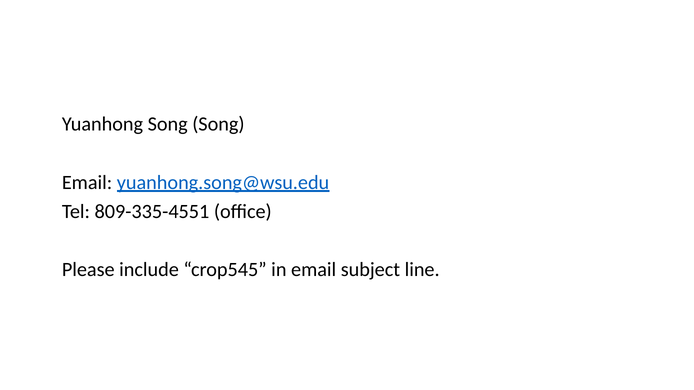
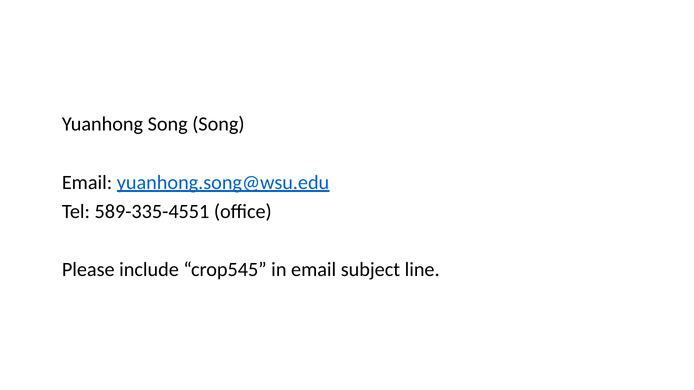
809-335-4551: 809-335-4551 -> 589-335-4551
